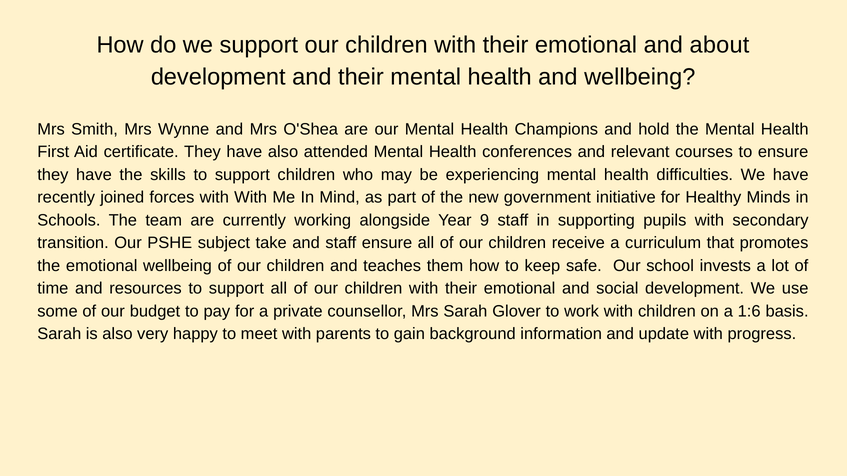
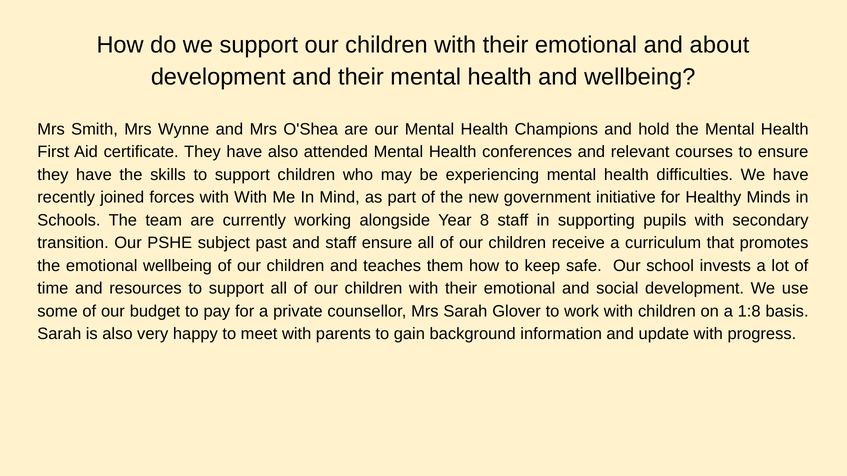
9: 9 -> 8
take: take -> past
1:6: 1:6 -> 1:8
